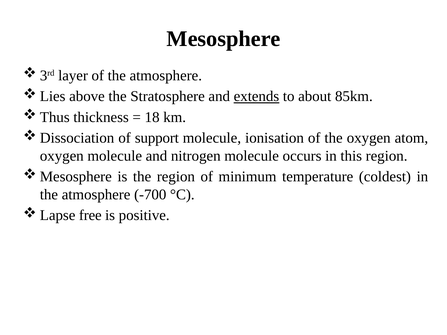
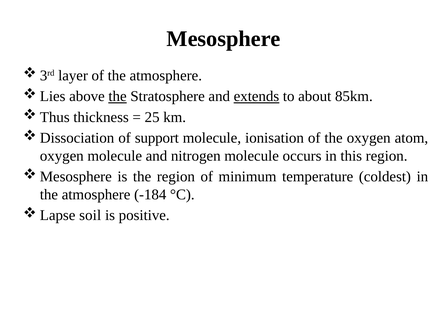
the at (118, 96) underline: none -> present
18: 18 -> 25
-700: -700 -> -184
free: free -> soil
